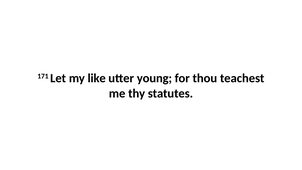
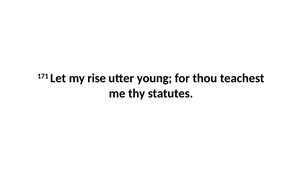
like: like -> rise
